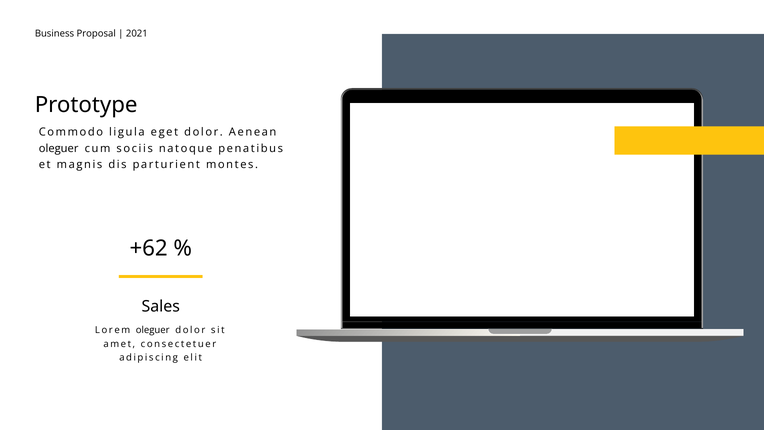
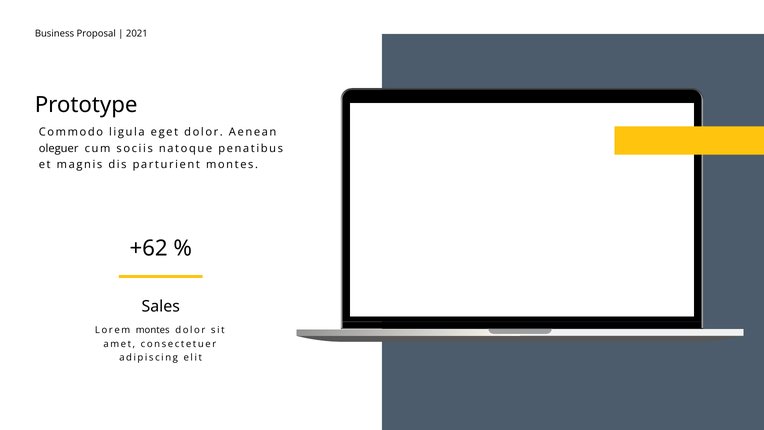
Lorem oleguer: oleguer -> montes
